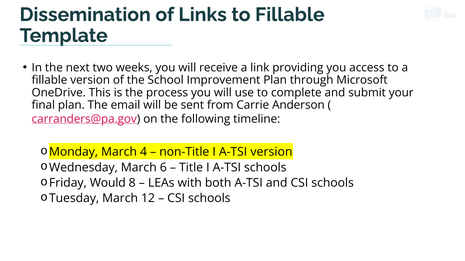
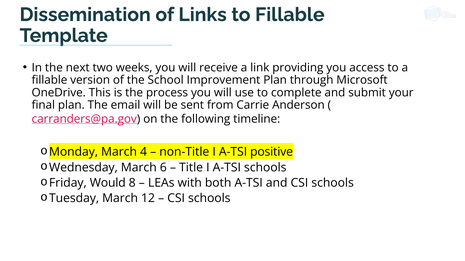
A-TSI version: version -> positive
